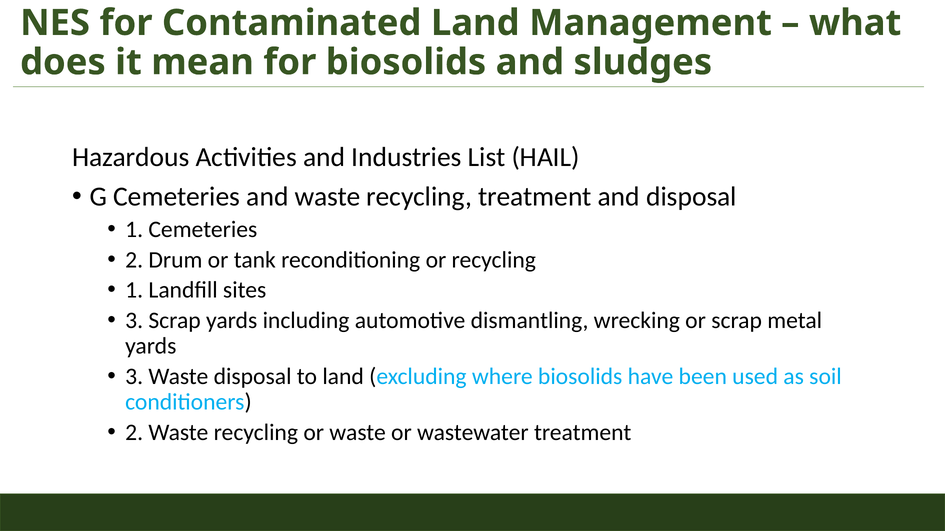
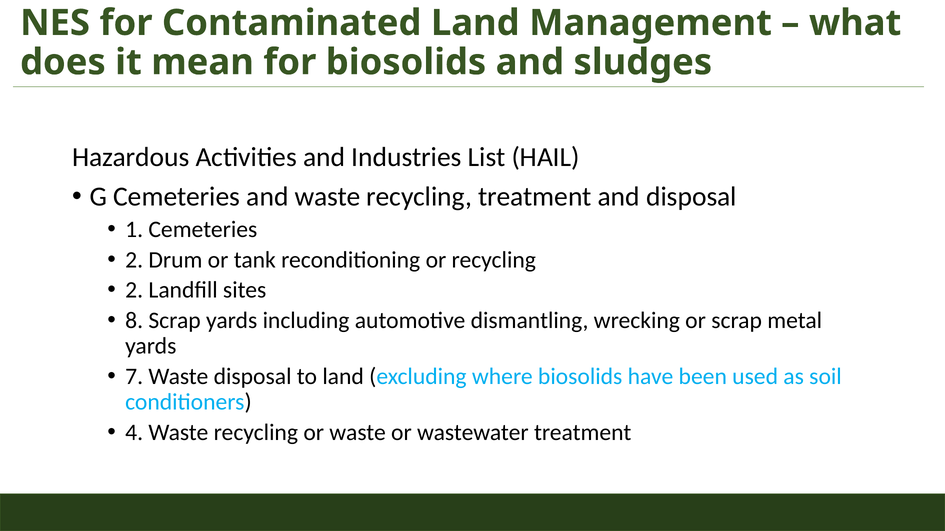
1 at (134, 290): 1 -> 2
3 at (134, 321): 3 -> 8
3 at (134, 377): 3 -> 7
2 at (134, 433): 2 -> 4
